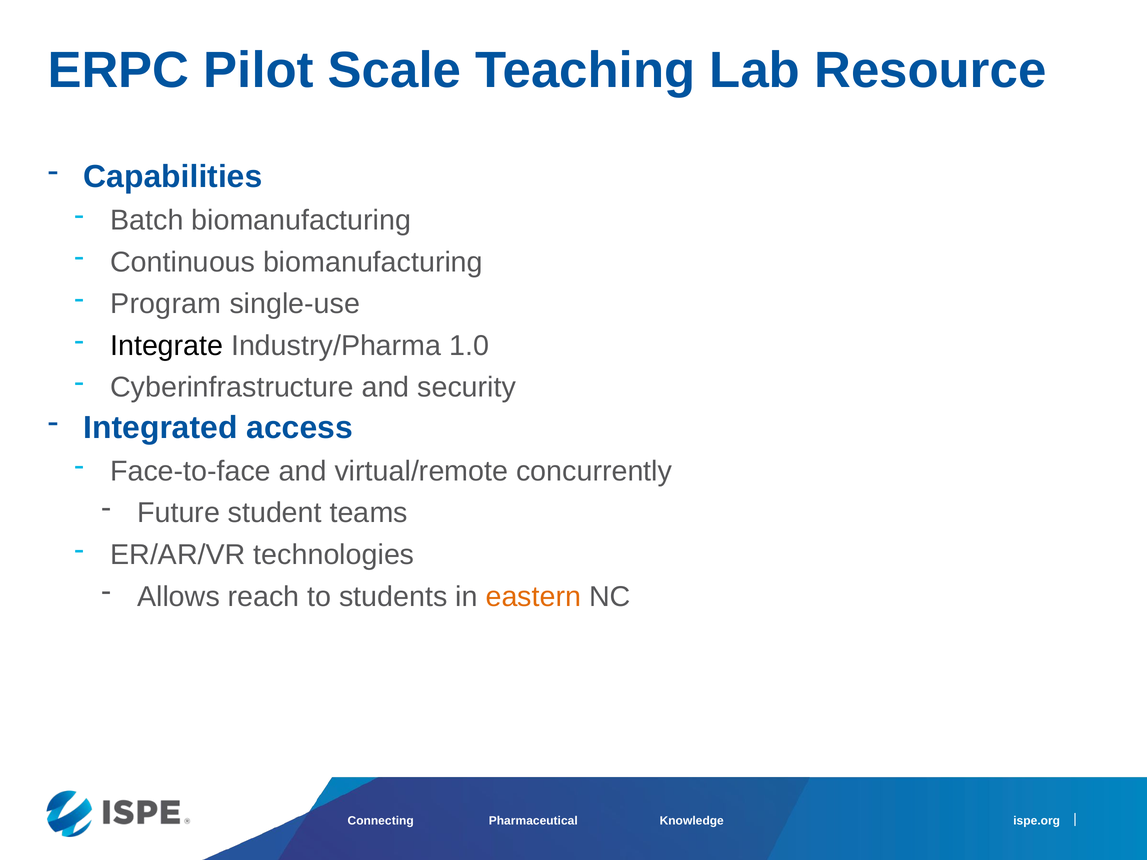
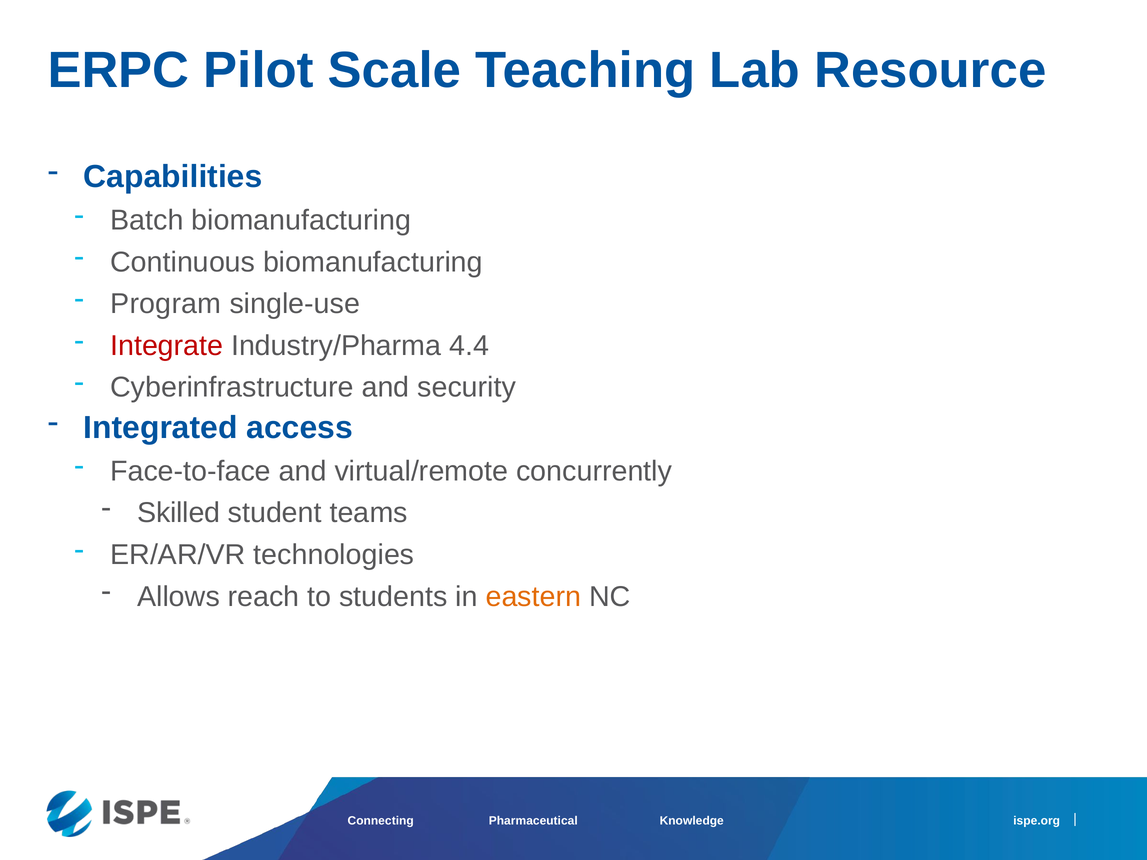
Integrate colour: black -> red
1.0: 1.0 -> 4.4
Future: Future -> Skilled
